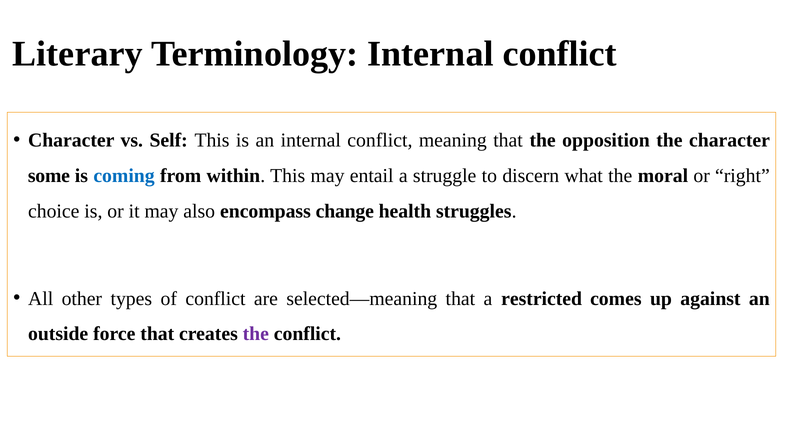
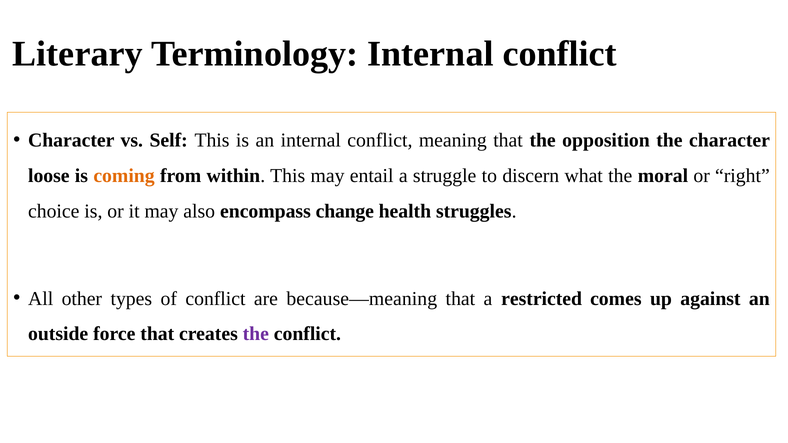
some: some -> loose
coming colour: blue -> orange
selected—meaning: selected—meaning -> because—meaning
